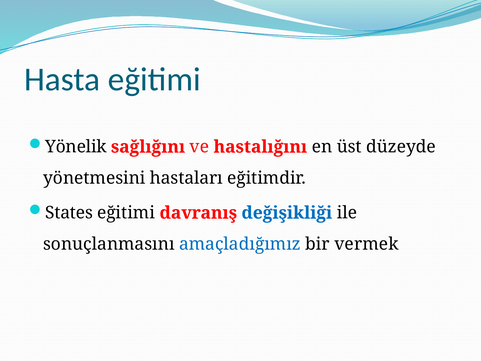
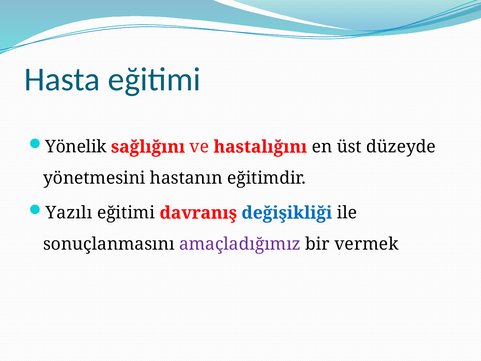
hastaları: hastaları -> hastanın
States: States -> Yazılı
amaçladığımız colour: blue -> purple
